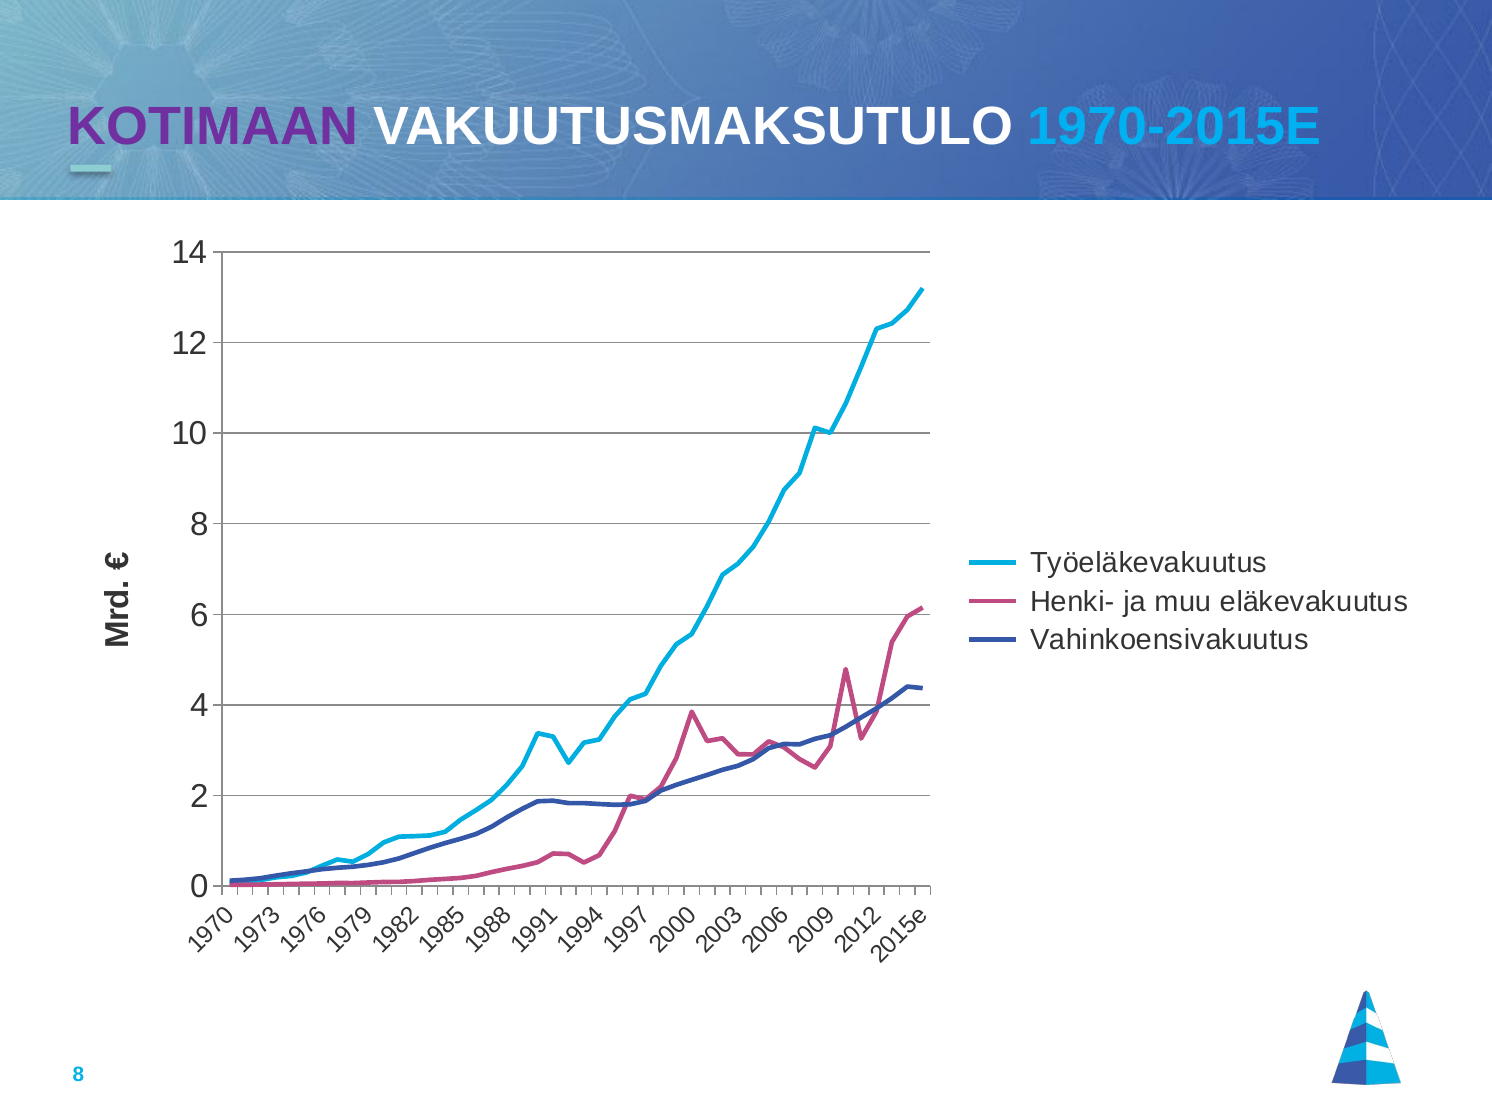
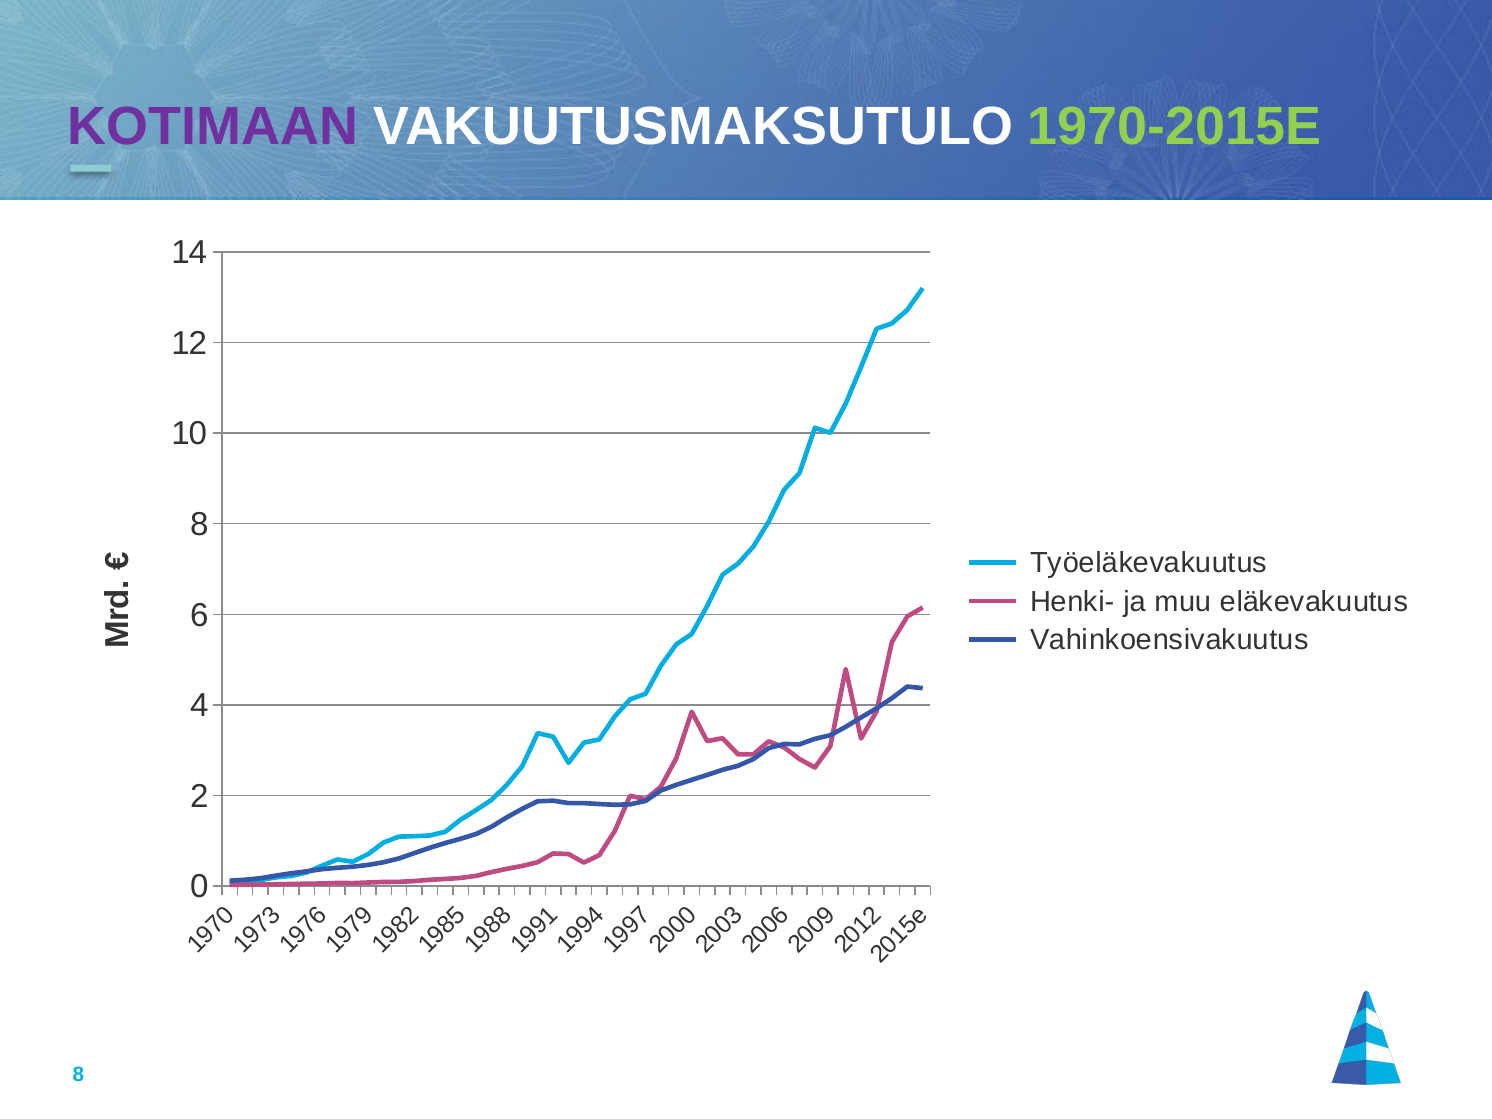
1970-2015E colour: light blue -> light green
